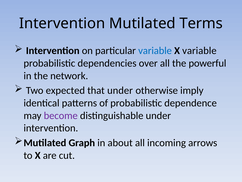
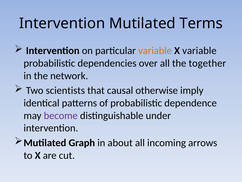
variable at (155, 51) colour: blue -> orange
powerful: powerful -> together
expected: expected -> scientists
that under: under -> causal
